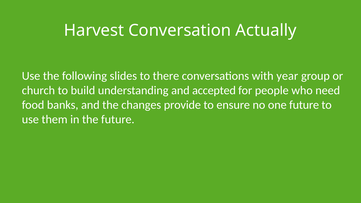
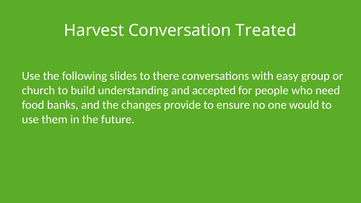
Actually: Actually -> Treated
year: year -> easy
one future: future -> would
